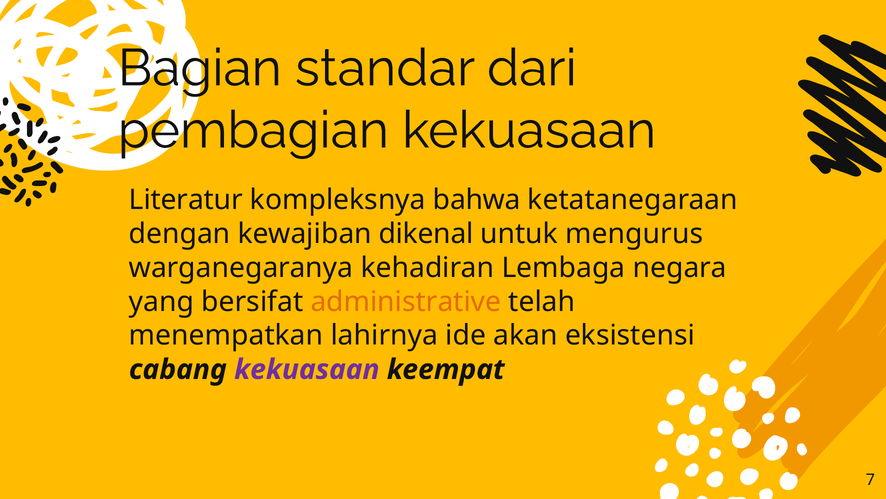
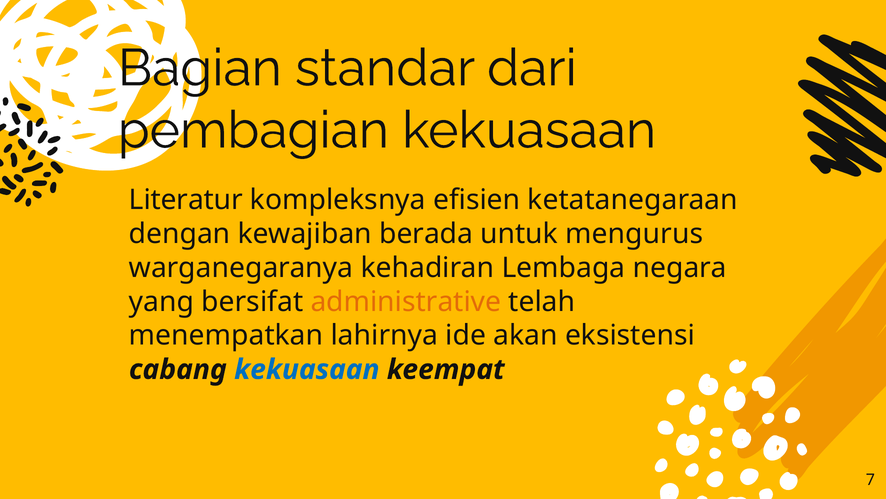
bahwa: bahwa -> efisien
dikenal: dikenal -> berada
kekuasaan at (307, 369) colour: purple -> blue
